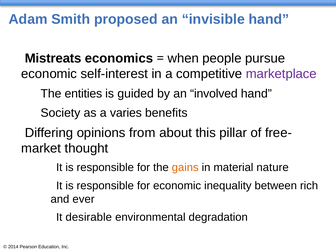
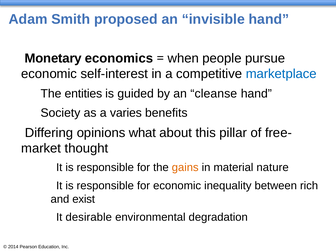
Mistreats: Mistreats -> Monetary
marketplace colour: purple -> blue
involved: involved -> cleanse
from: from -> what
ever: ever -> exist
